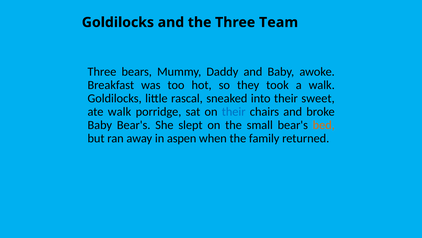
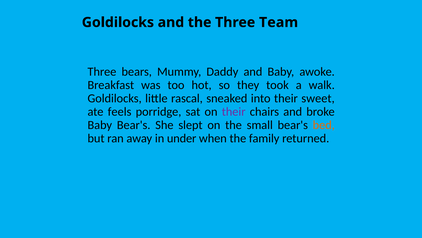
ate walk: walk -> feels
their at (234, 111) colour: blue -> purple
aspen: aspen -> under
